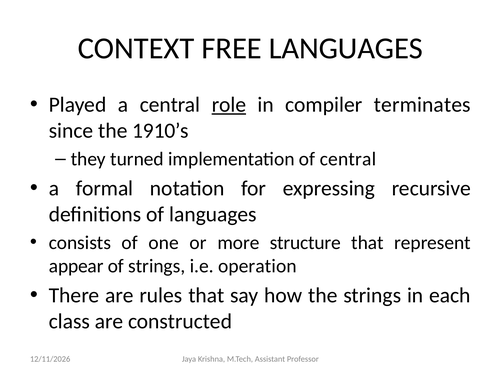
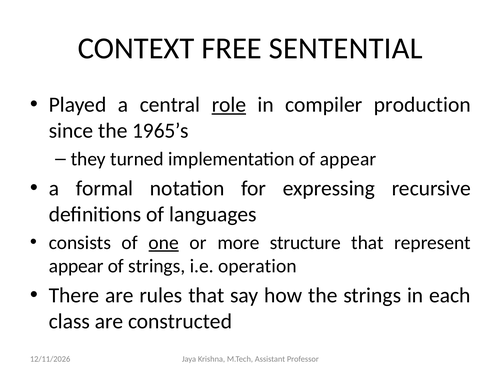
FREE LANGUAGES: LANGUAGES -> SENTENTIAL
terminates: terminates -> production
1910’s: 1910’s -> 1965’s
of central: central -> appear
one underline: none -> present
